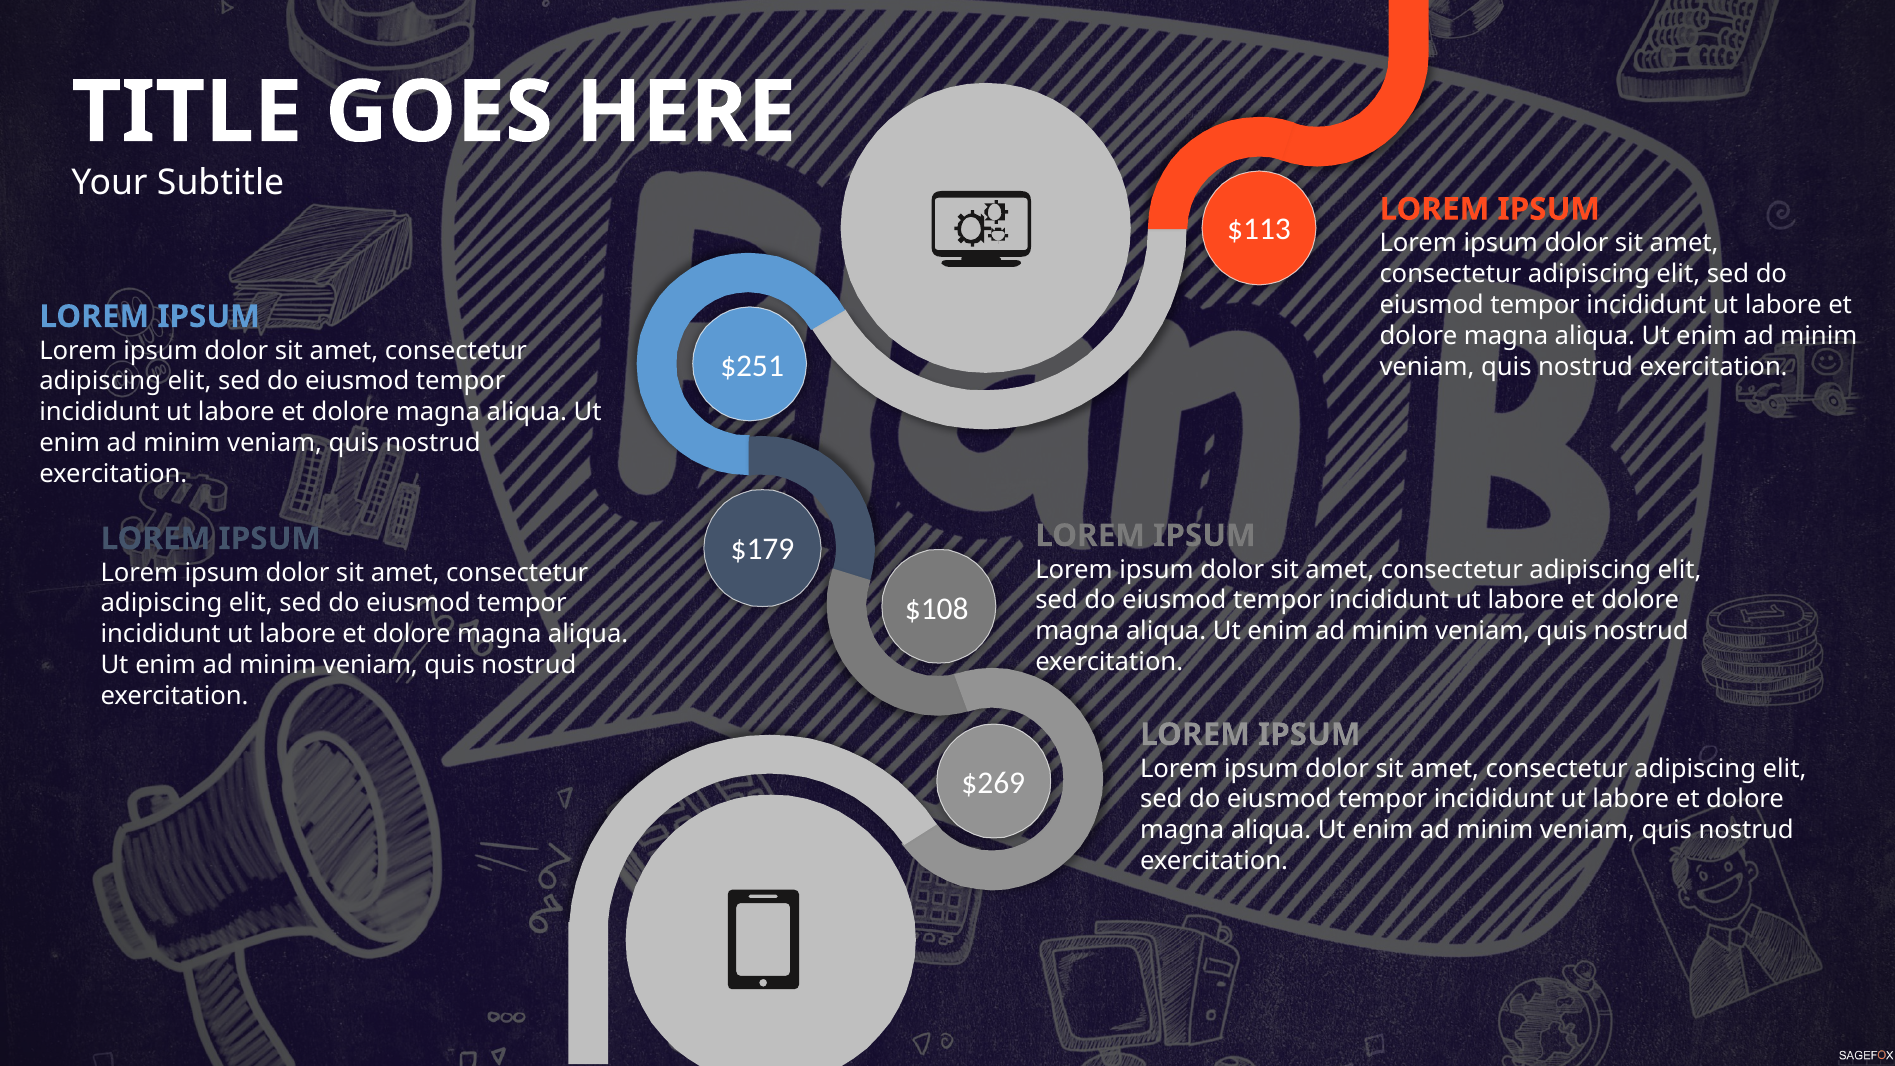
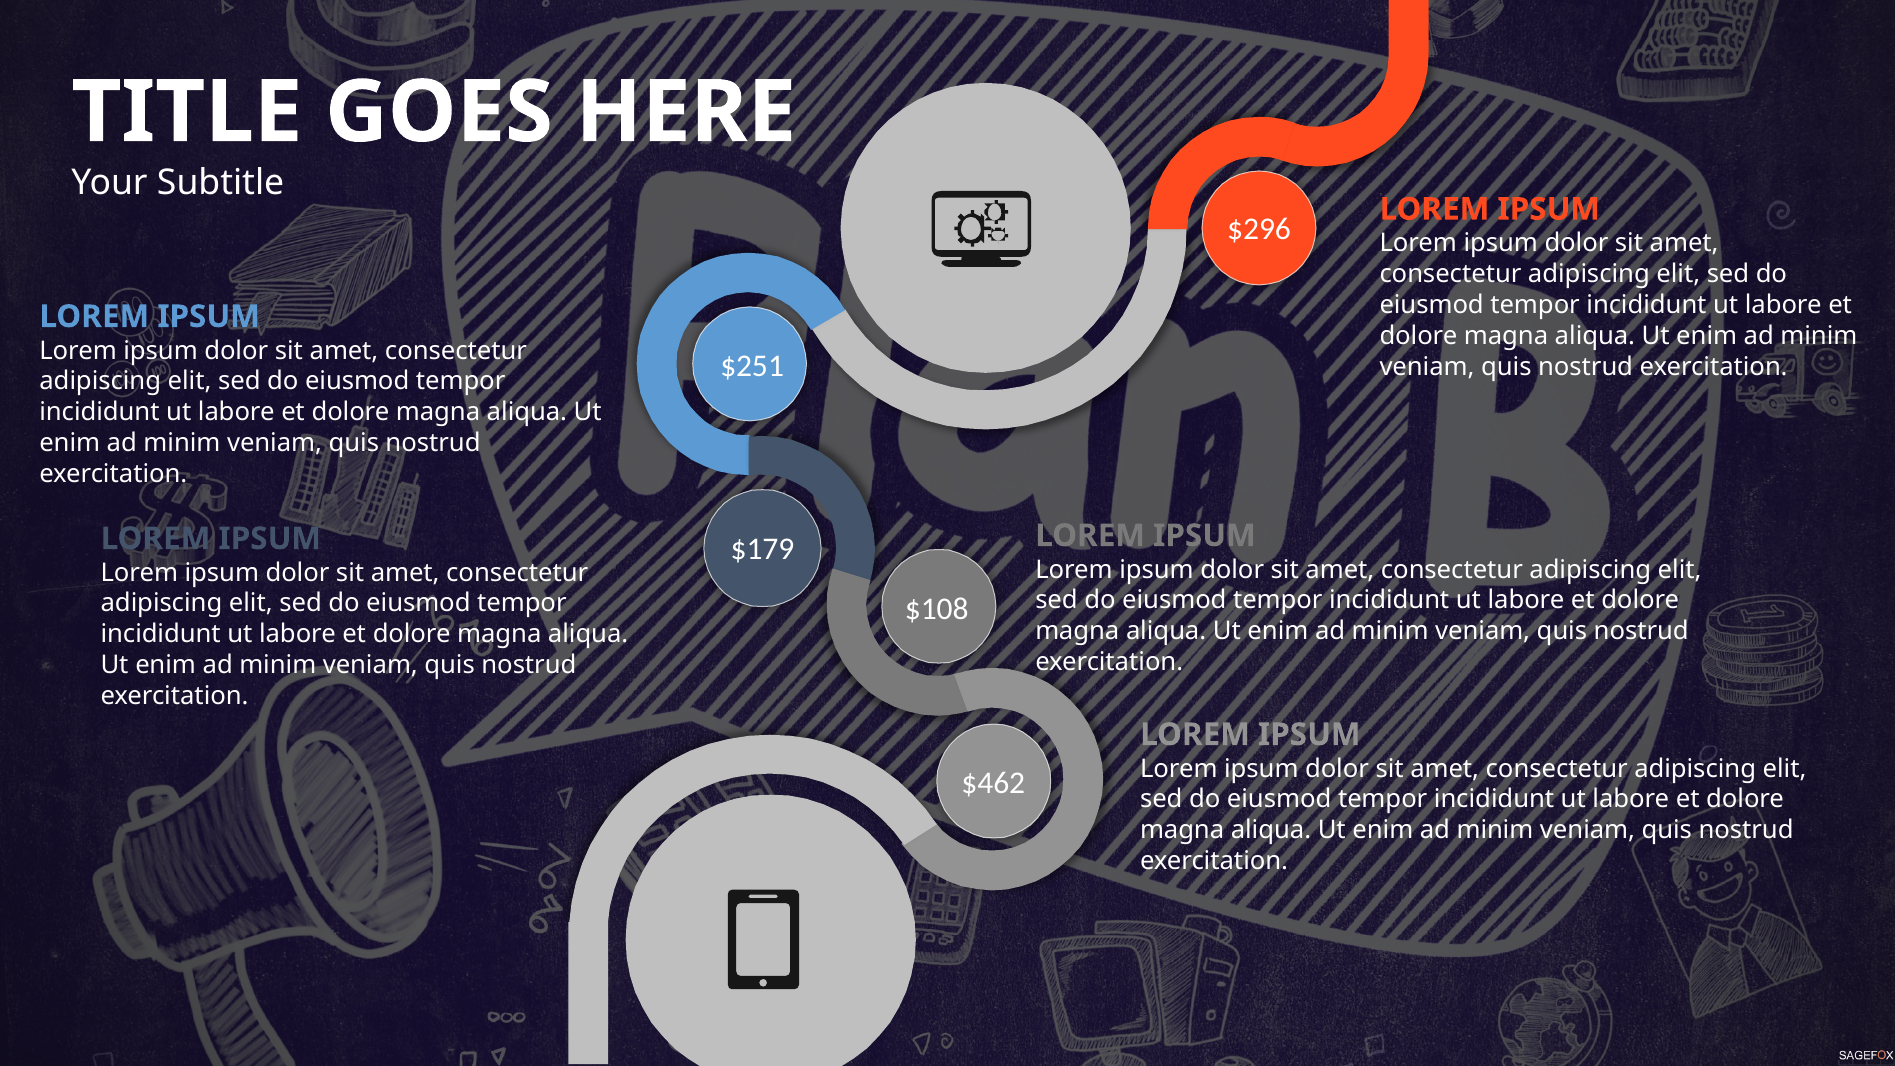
$113: $113 -> $296
$269: $269 -> $462
